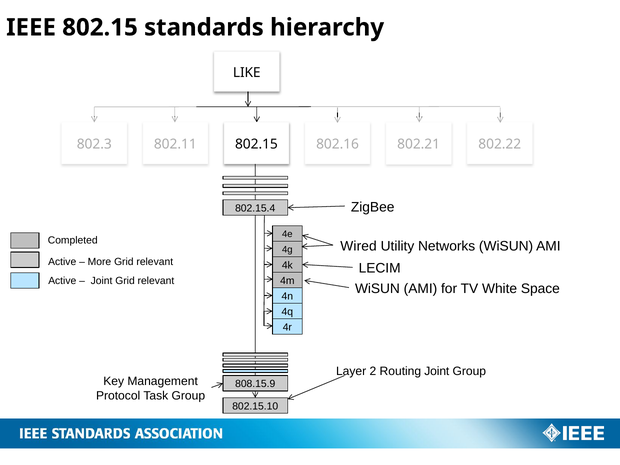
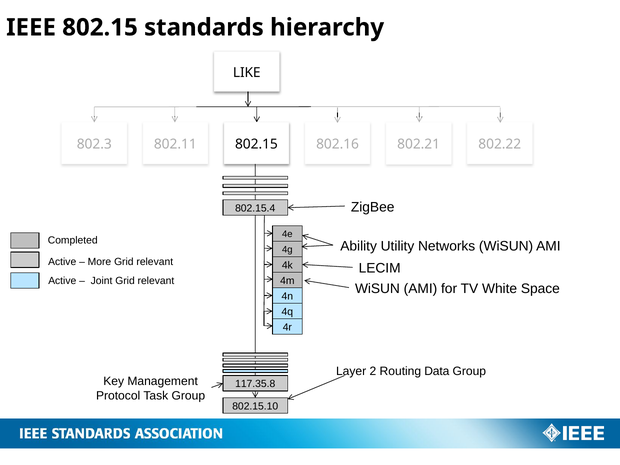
Wired: Wired -> Ability
Routing Joint: Joint -> Data
808.15.9: 808.15.9 -> 117.35.8
